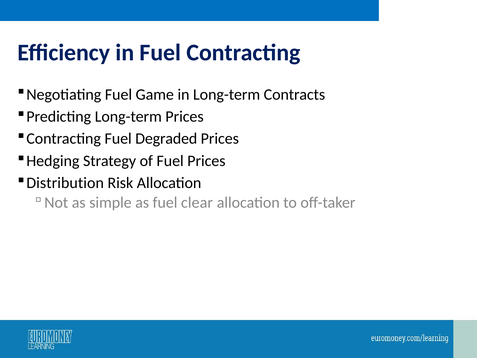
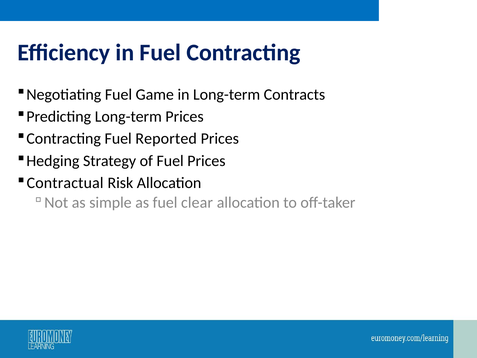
Degraded: Degraded -> Reported
Distribution: Distribution -> Contractual
